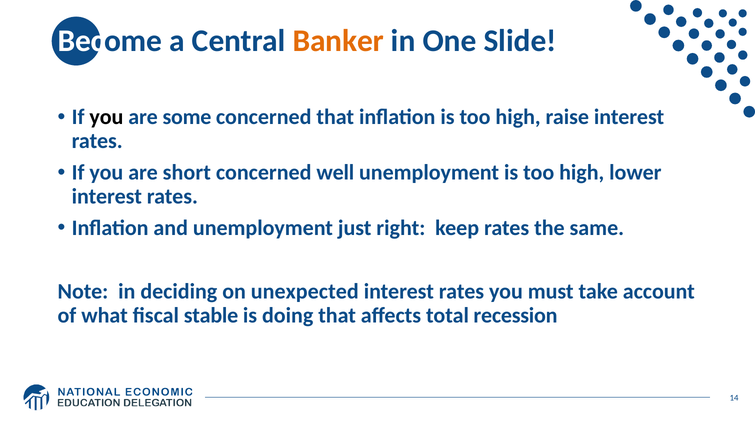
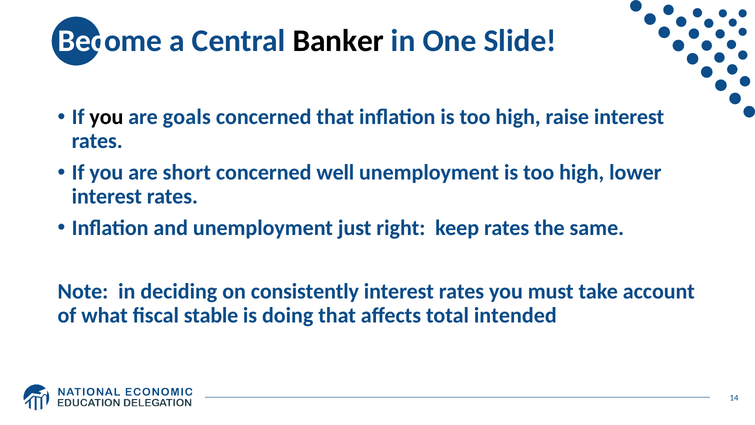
Banker colour: orange -> black
some: some -> goals
unexpected: unexpected -> consistently
recession: recession -> intended
